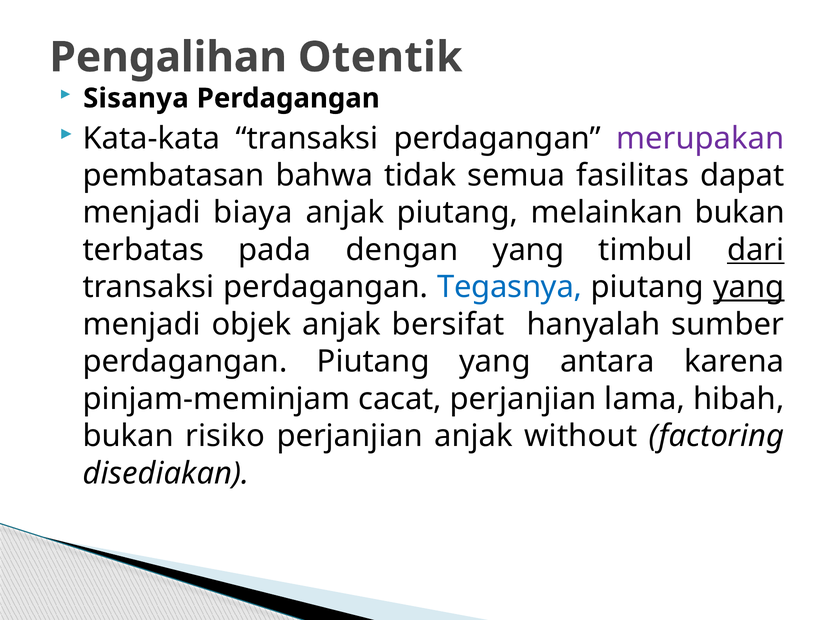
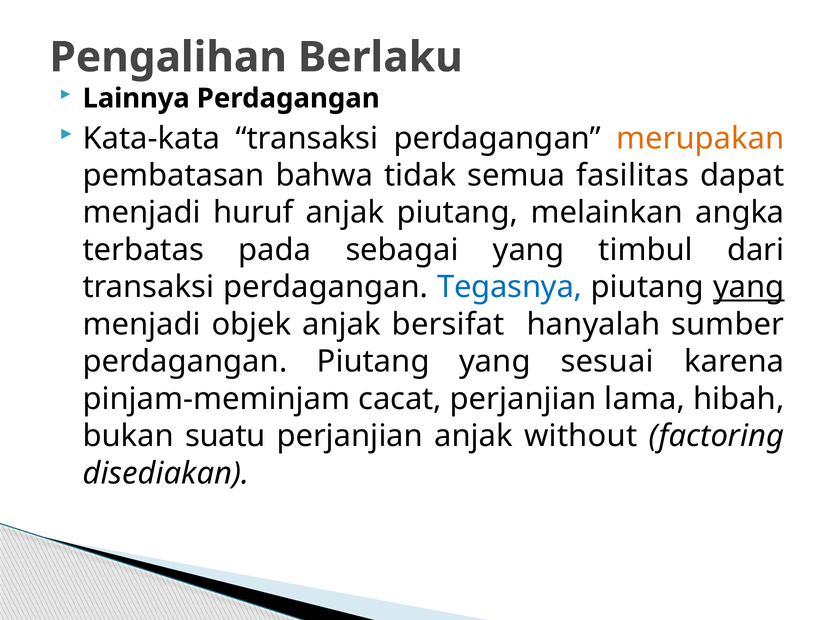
Otentik: Otentik -> Berlaku
Sisanya: Sisanya -> Lainnya
merupakan colour: purple -> orange
biaya: biaya -> huruf
melainkan bukan: bukan -> angka
dengan: dengan -> sebagai
dari underline: present -> none
antara: antara -> sesuai
risiko: risiko -> suatu
